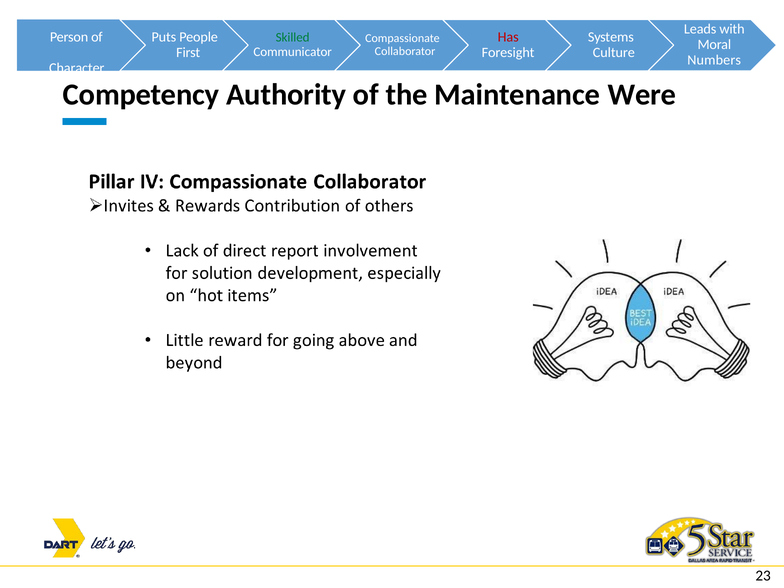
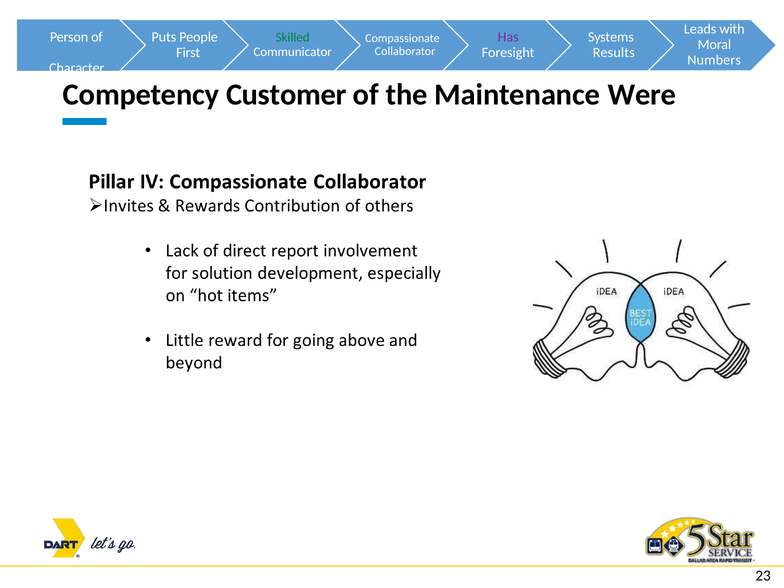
Has colour: red -> purple
Culture: Culture -> Results
Authority: Authority -> Customer
